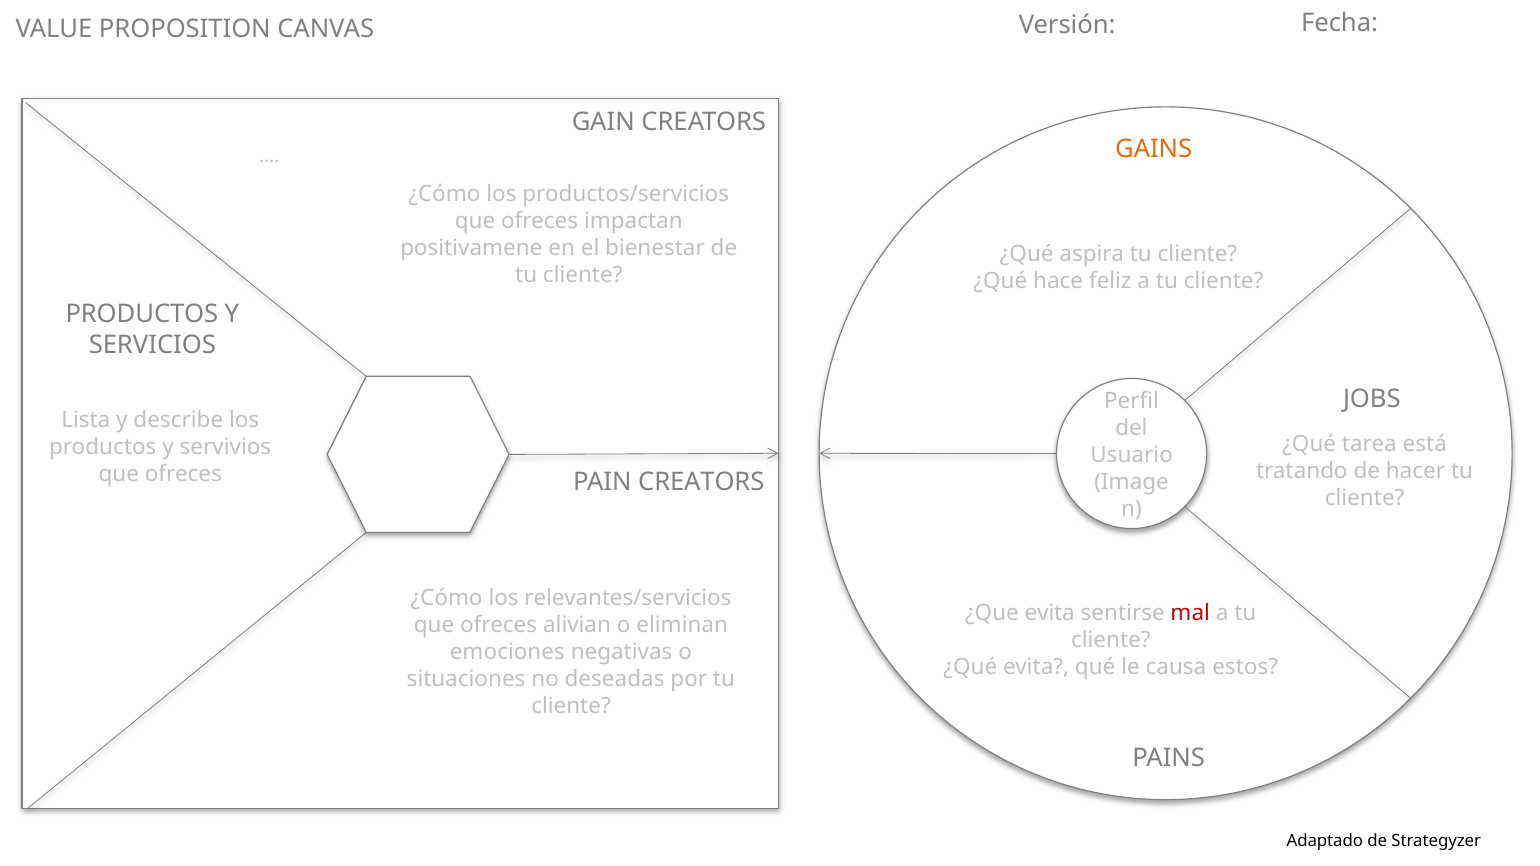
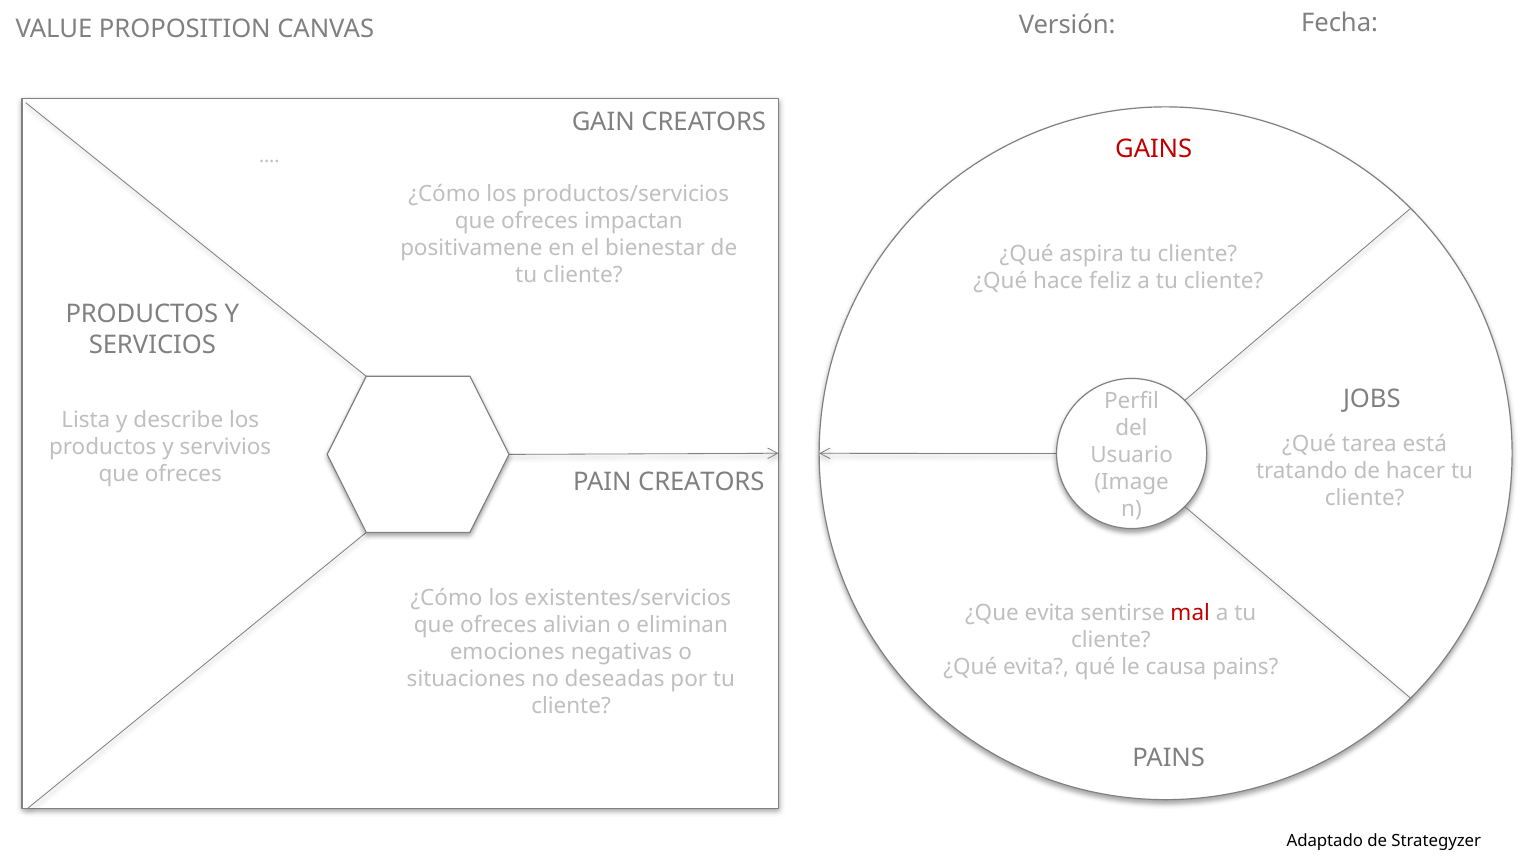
GAINS colour: orange -> red
relevantes/servicios: relevantes/servicios -> existentes/servicios
causa estos: estos -> pains
